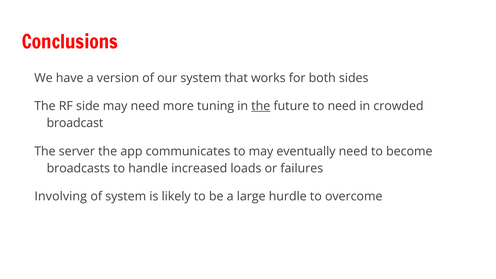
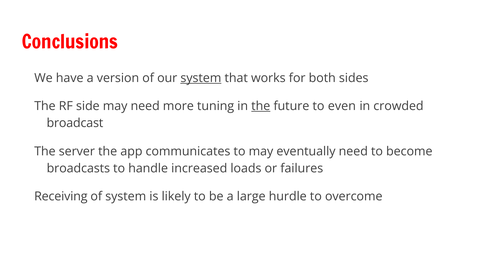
system at (201, 78) underline: none -> present
to need: need -> even
Involving: Involving -> Receiving
